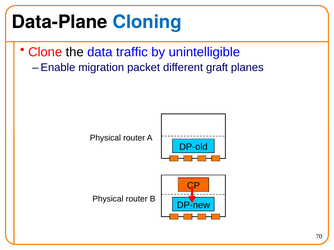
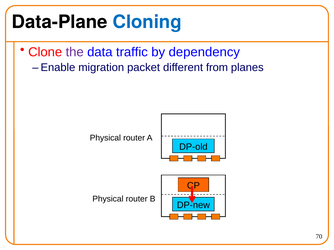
the colour: black -> purple
unintelligible: unintelligible -> dependency
graft: graft -> from
